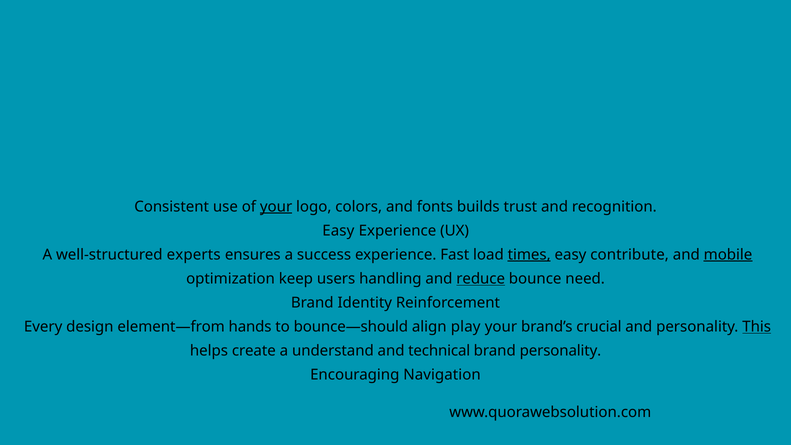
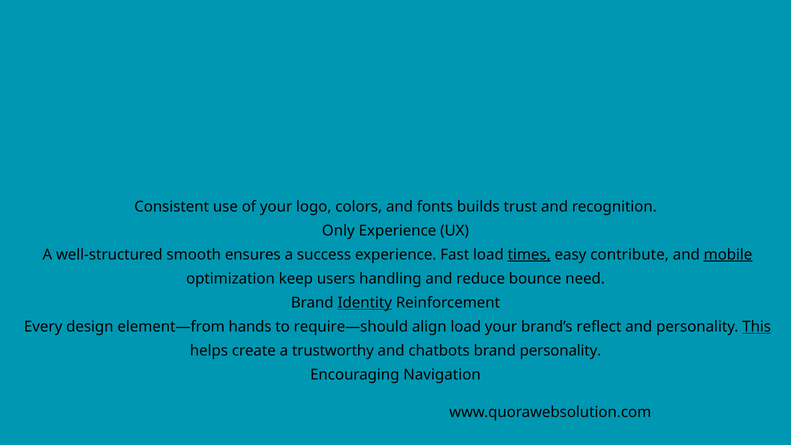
your at (276, 207) underline: present -> none
Easy at (338, 231): Easy -> Only
experts: experts -> smooth
reduce underline: present -> none
Identity underline: none -> present
bounce—should: bounce—should -> require—should
align play: play -> load
crucial: crucial -> reflect
understand: understand -> trustworthy
technical: technical -> chatbots
